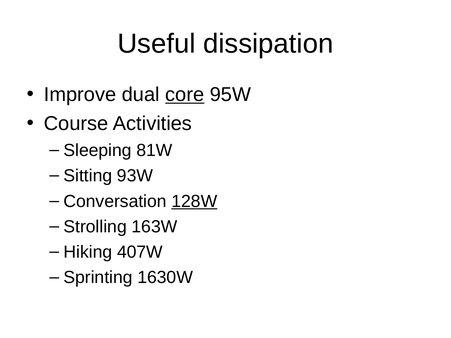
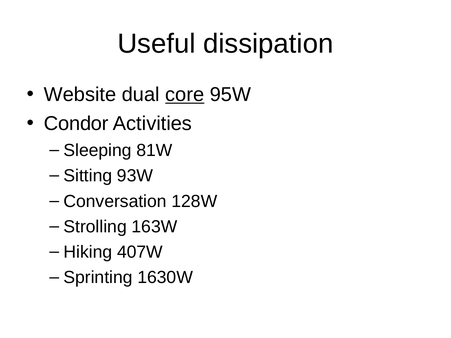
Improve: Improve -> Website
Course: Course -> Condor
128W underline: present -> none
